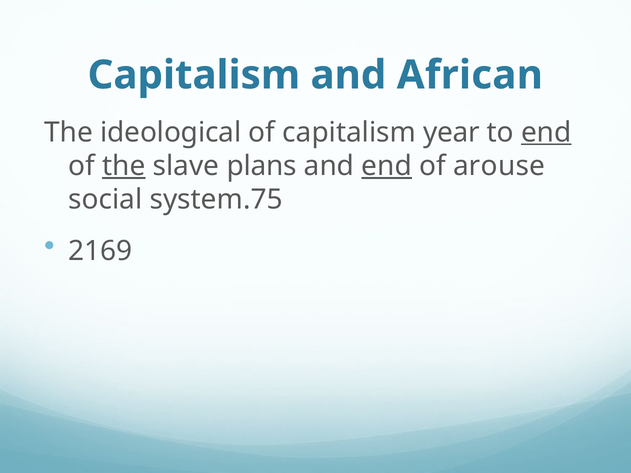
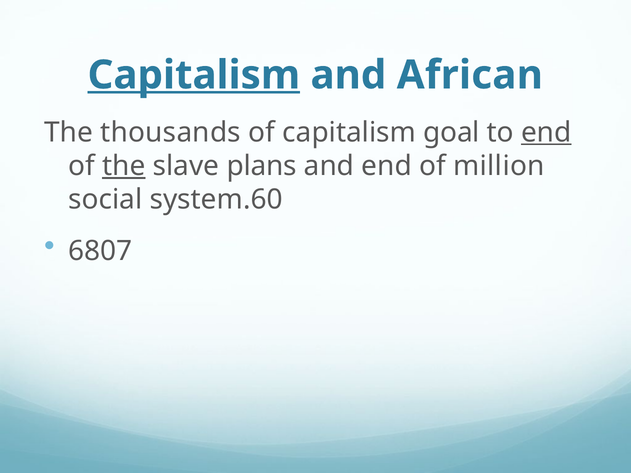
Capitalism at (194, 75) underline: none -> present
ideological: ideological -> thousands
year: year -> goal
end at (387, 166) underline: present -> none
arouse: arouse -> million
system.75: system.75 -> system.60
2169: 2169 -> 6807
